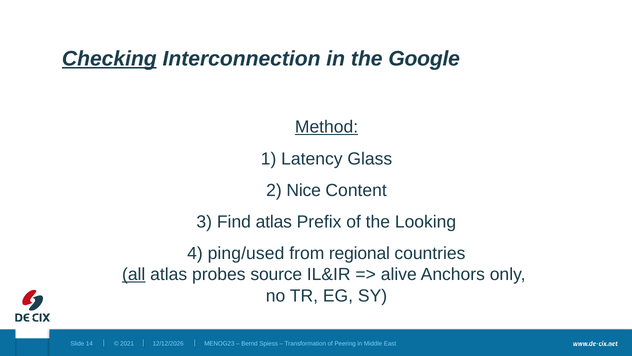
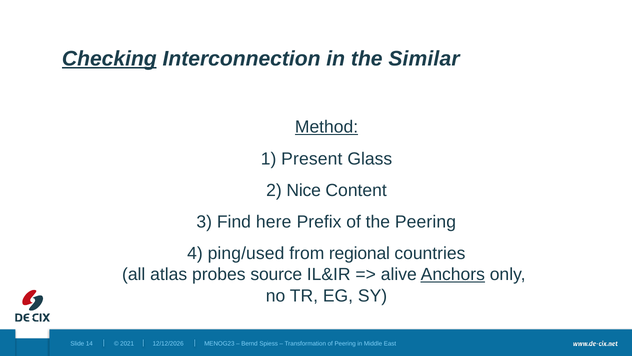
Google: Google -> Similar
Latency: Latency -> Present
Find atlas: atlas -> here
the Looking: Looking -> Peering
all underline: present -> none
Anchors underline: none -> present
